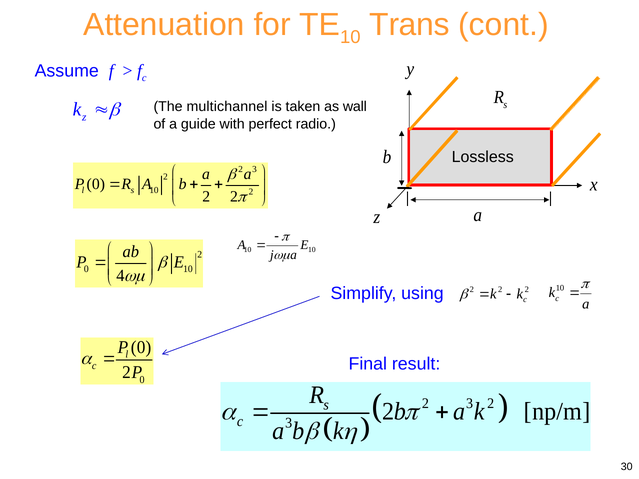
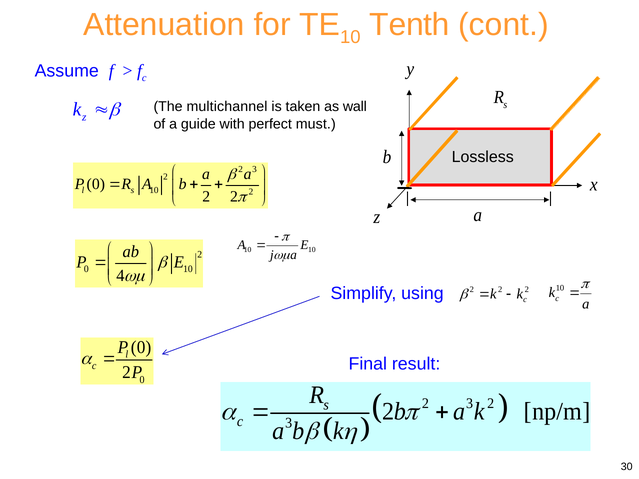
Trans: Trans -> Tenth
radio: radio -> must
